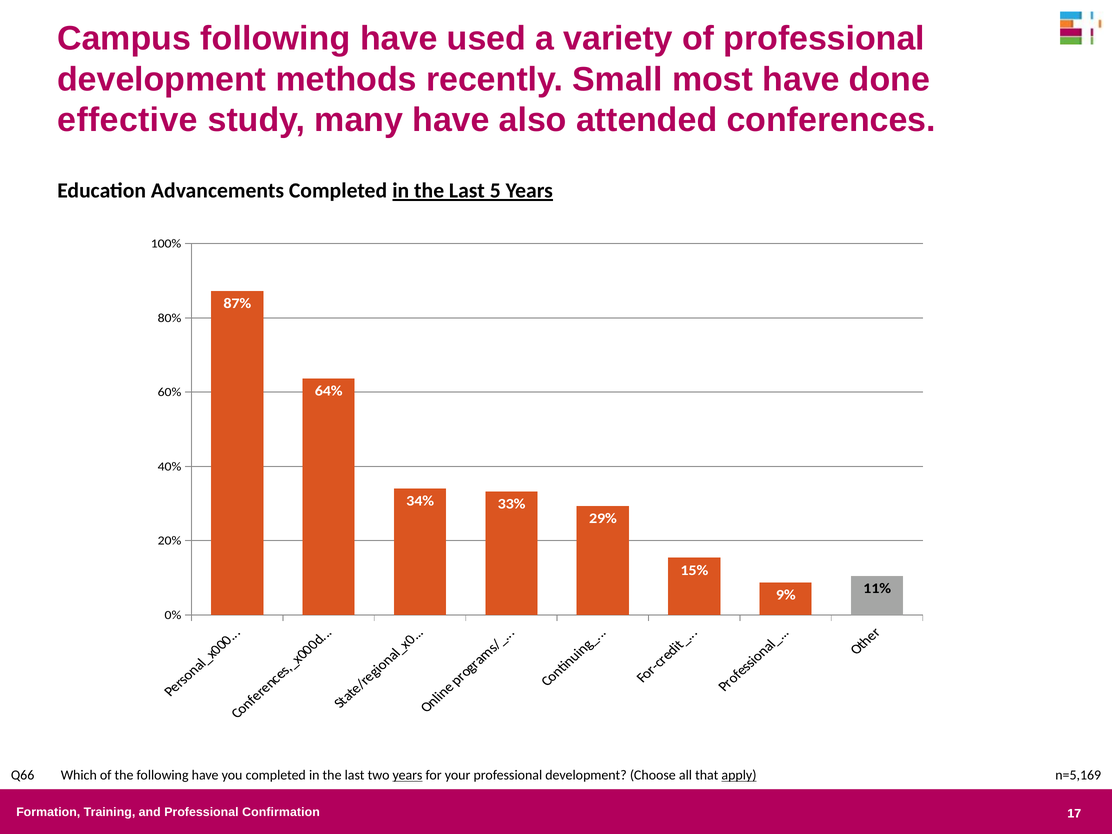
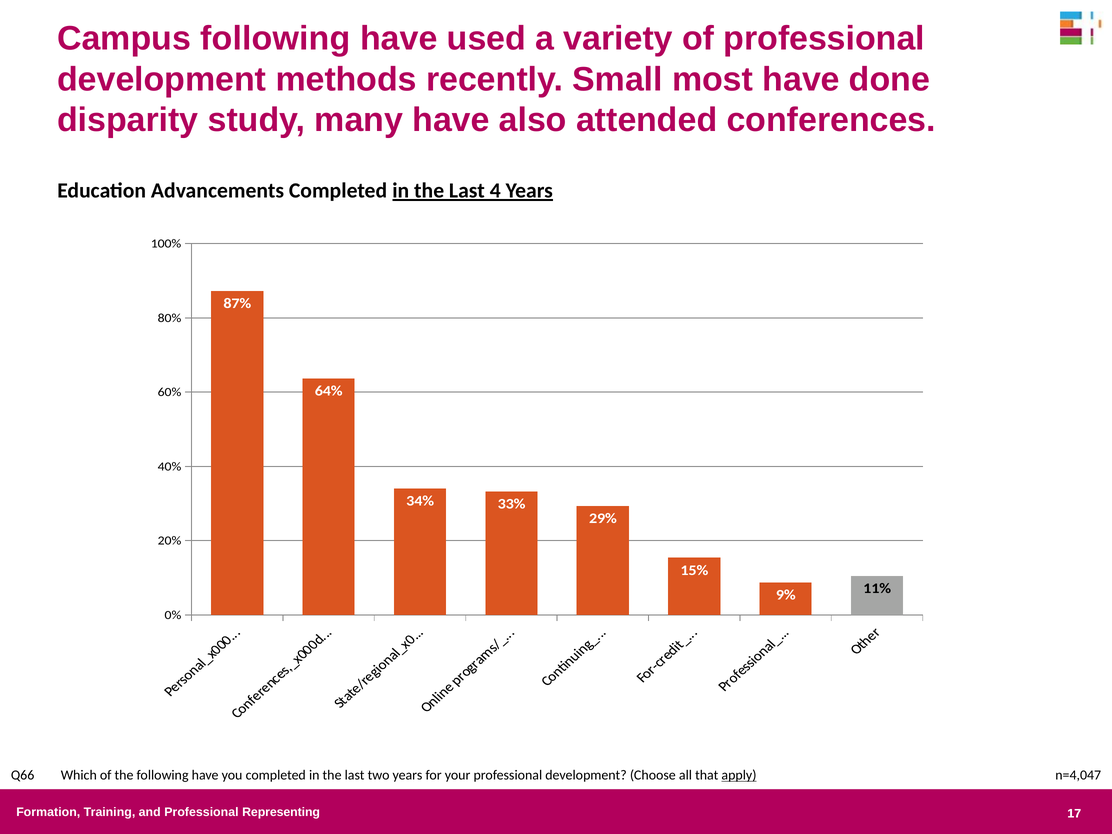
effective: effective -> disparity
5: 5 -> 4
years at (407, 775) underline: present -> none
n=5,169: n=5,169 -> n=4,047
Confirmation: Confirmation -> Representing
